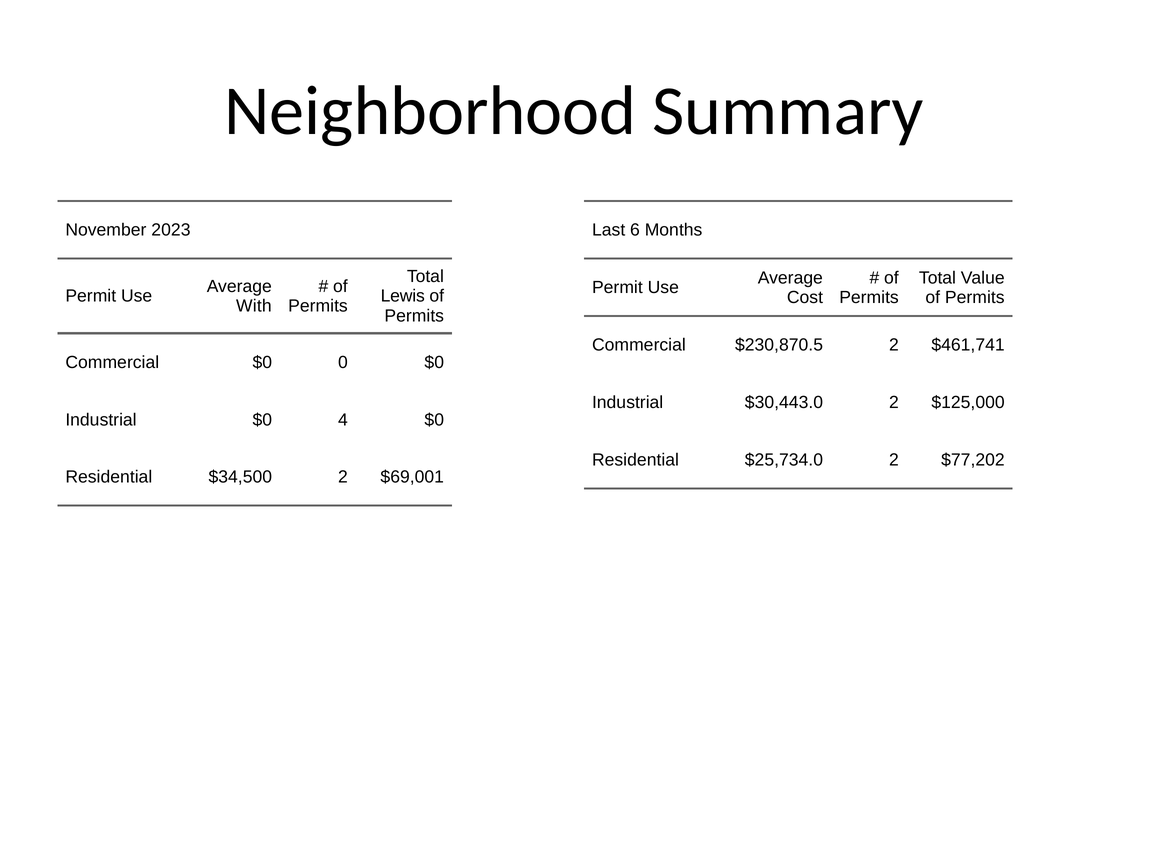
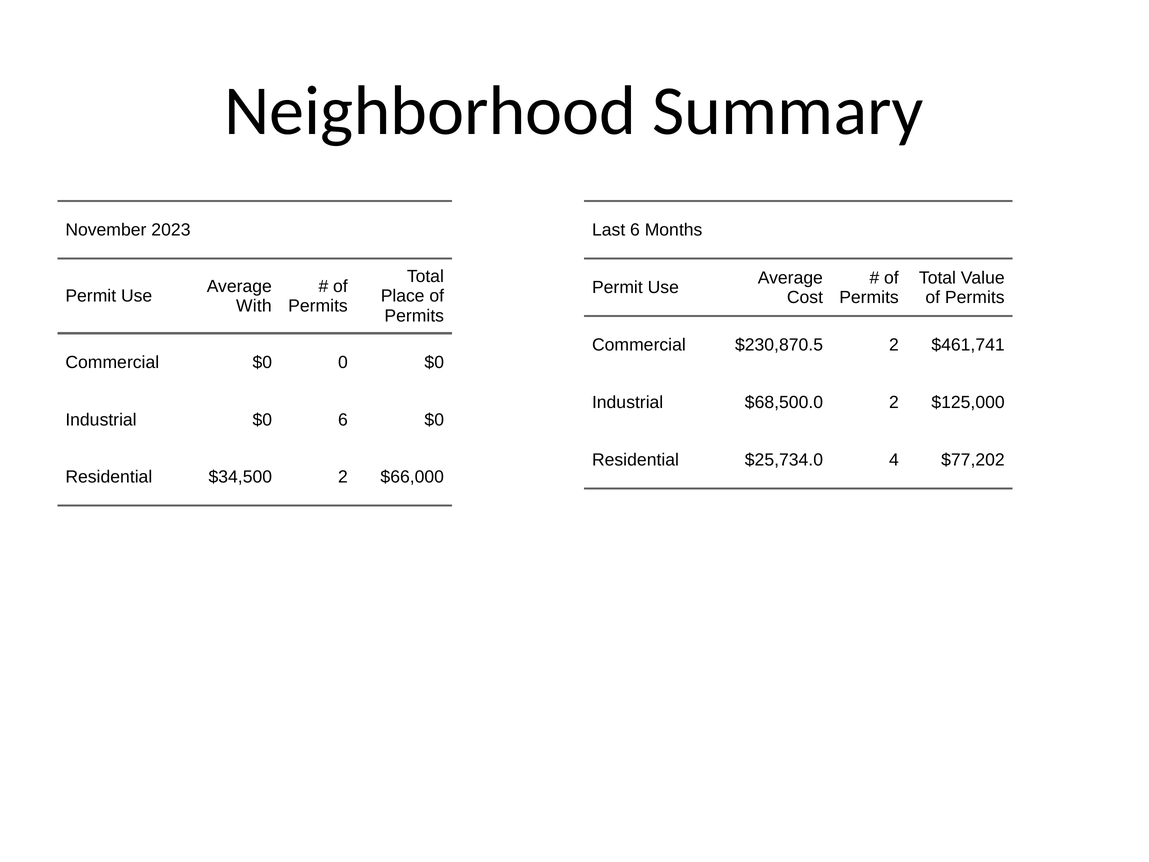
Lewis: Lewis -> Place
$30,443.0: $30,443.0 -> $68,500.0
$0 4: 4 -> 6
$25,734.0 2: 2 -> 4
$69,001: $69,001 -> $66,000
